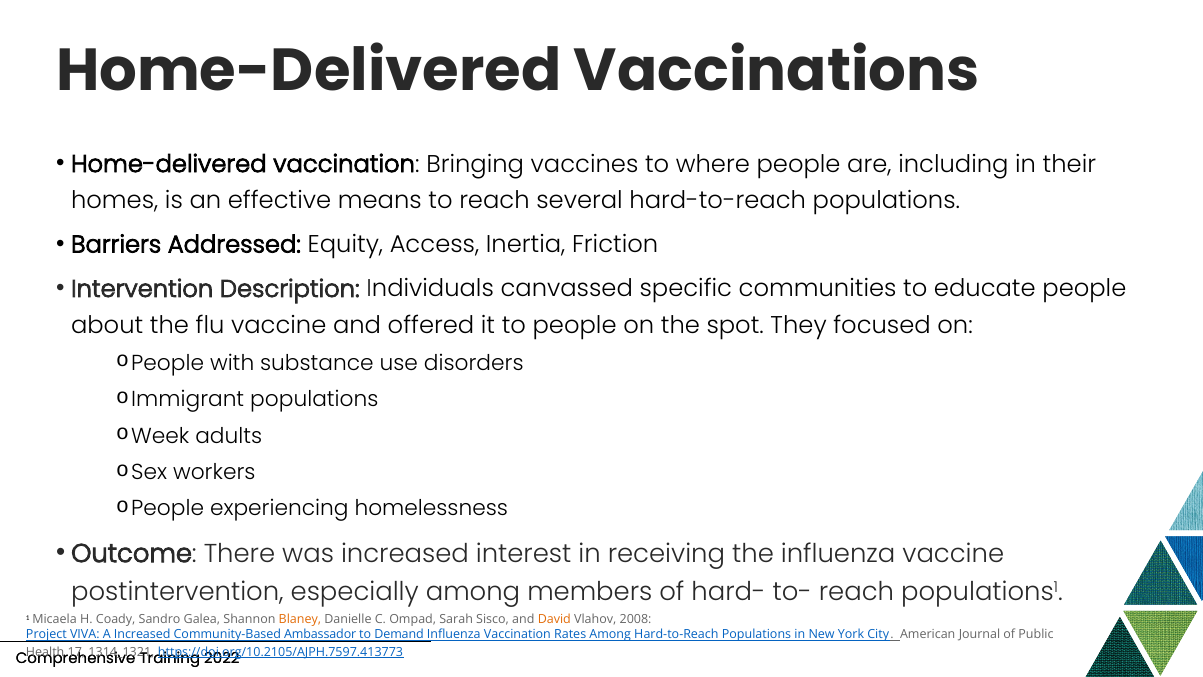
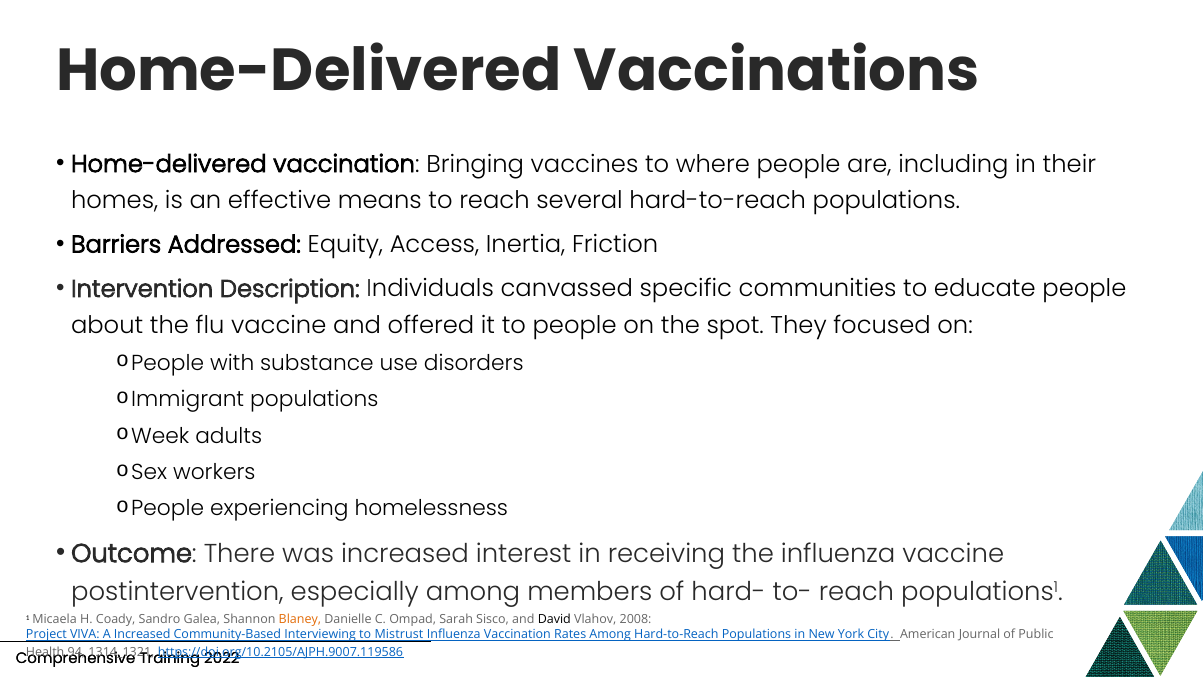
David colour: orange -> black
Ambassador: Ambassador -> Interviewing
Demand: Demand -> Mistrust
17: 17 -> 94
https://doi.org/10.2105/AJPH.7597.413773: https://doi.org/10.2105/AJPH.7597.413773 -> https://doi.org/10.2105/AJPH.9007.119586
